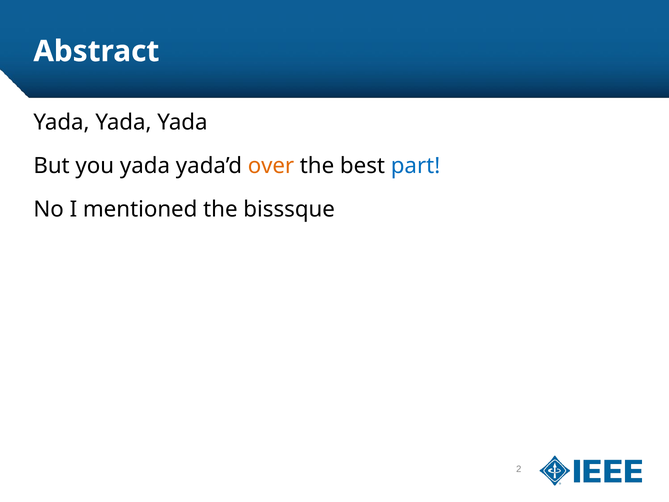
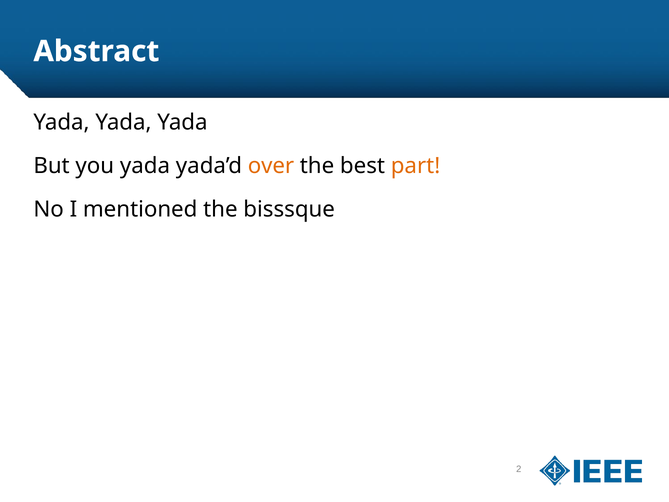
part colour: blue -> orange
